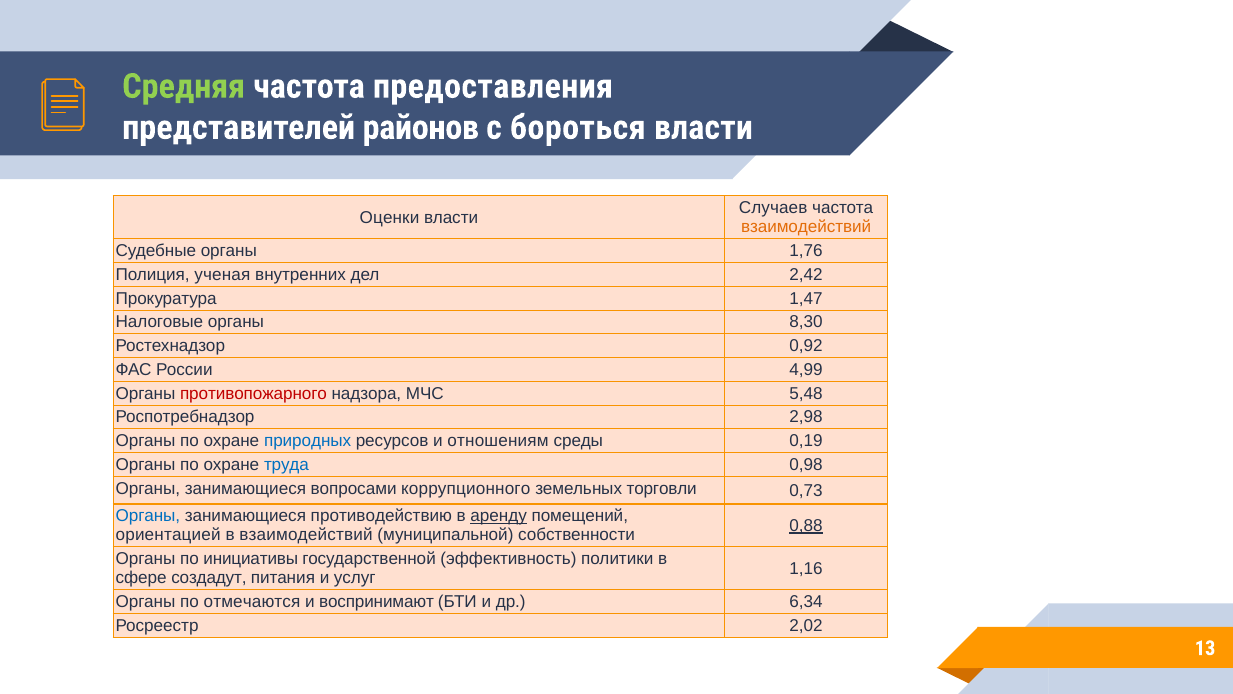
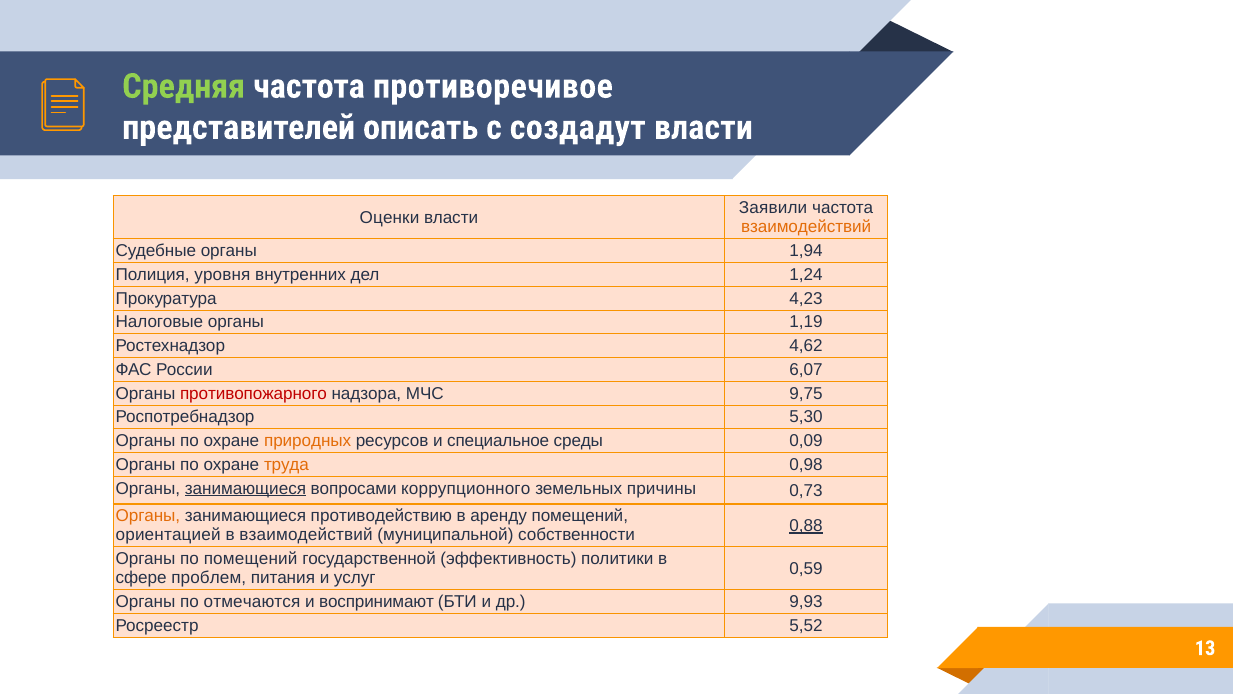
предоставления: предоставления -> противоречивое
районов: районов -> описать
бороться: бороться -> создадут
Случаев: Случаев -> Заявили
1,76: 1,76 -> 1,94
ученая: ученая -> уровня
2,42: 2,42 -> 1,24
1,47: 1,47 -> 4,23
8,30: 8,30 -> 1,19
0,92: 0,92 -> 4,62
4,99: 4,99 -> 6,07
5,48: 5,48 -> 9,75
2,98: 2,98 -> 5,30
природных colour: blue -> orange
отношениям: отношениям -> специальное
0,19: 0,19 -> 0,09
труда colour: blue -> orange
занимающиеся at (245, 488) underline: none -> present
торговли: торговли -> причины
Органы at (148, 516) colour: blue -> orange
аренду underline: present -> none
по инициативы: инициативы -> помещений
1,16: 1,16 -> 0,59
создадут: создадут -> проблем
6,34: 6,34 -> 9,93
2,02: 2,02 -> 5,52
